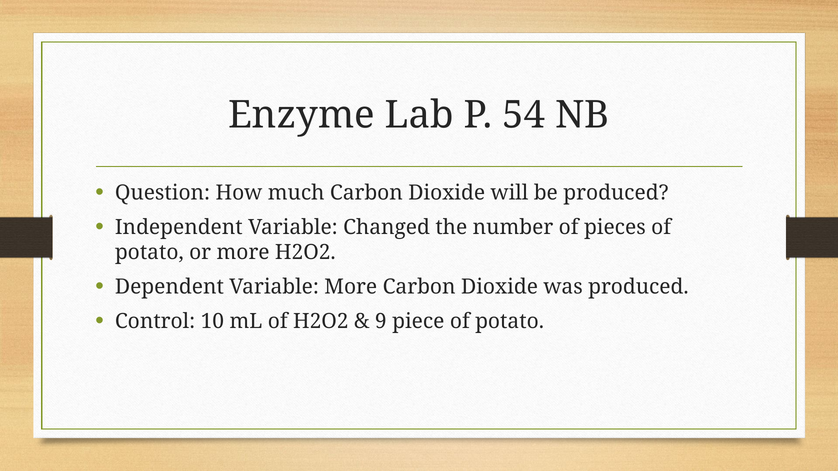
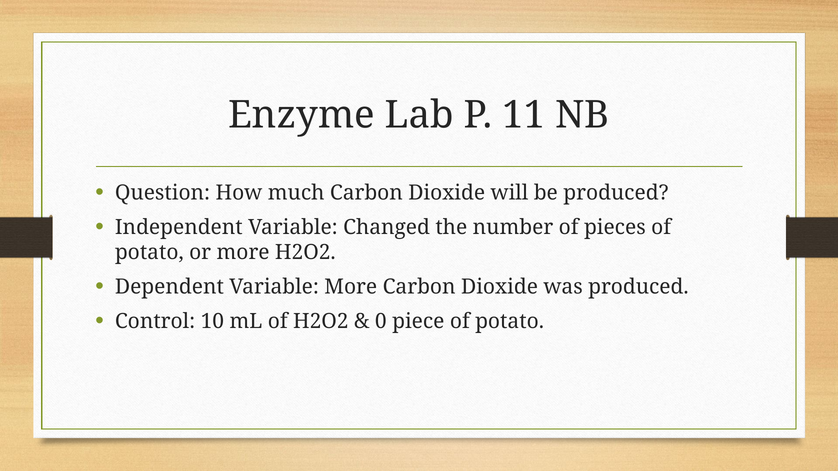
54: 54 -> 11
9: 9 -> 0
